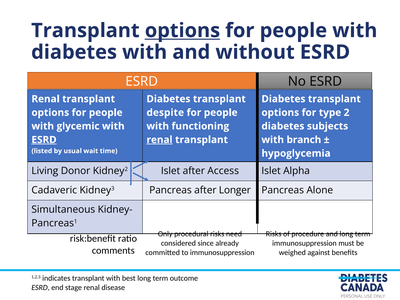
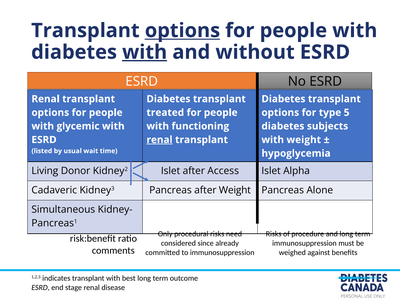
with at (145, 52) underline: none -> present
despite: despite -> treated
2: 2 -> 5
ESRD at (44, 140) underline: present -> none
with branch: branch -> weight
after Longer: Longer -> Weight
